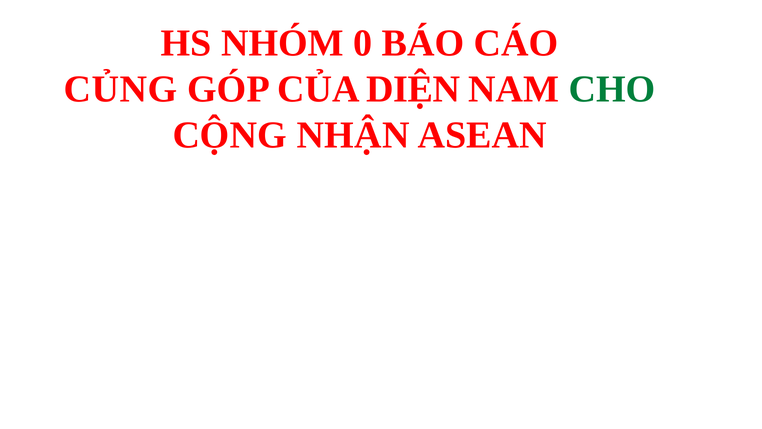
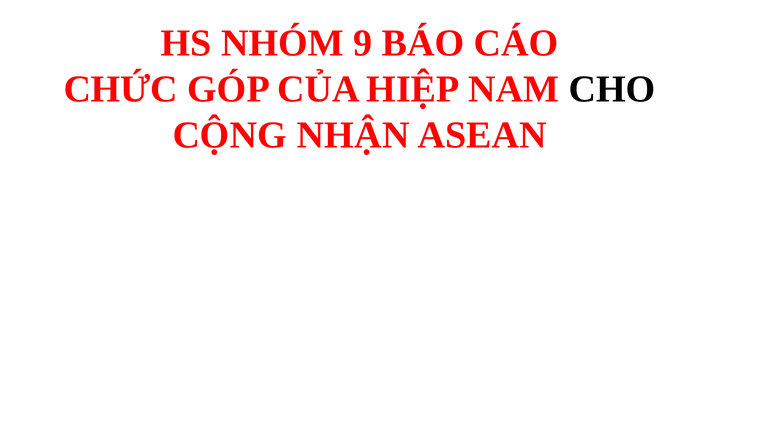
0: 0 -> 9
CỦNG: CỦNG -> CHỨC
DIỆN: DIỆN -> HIỆP
CHO colour: green -> black
